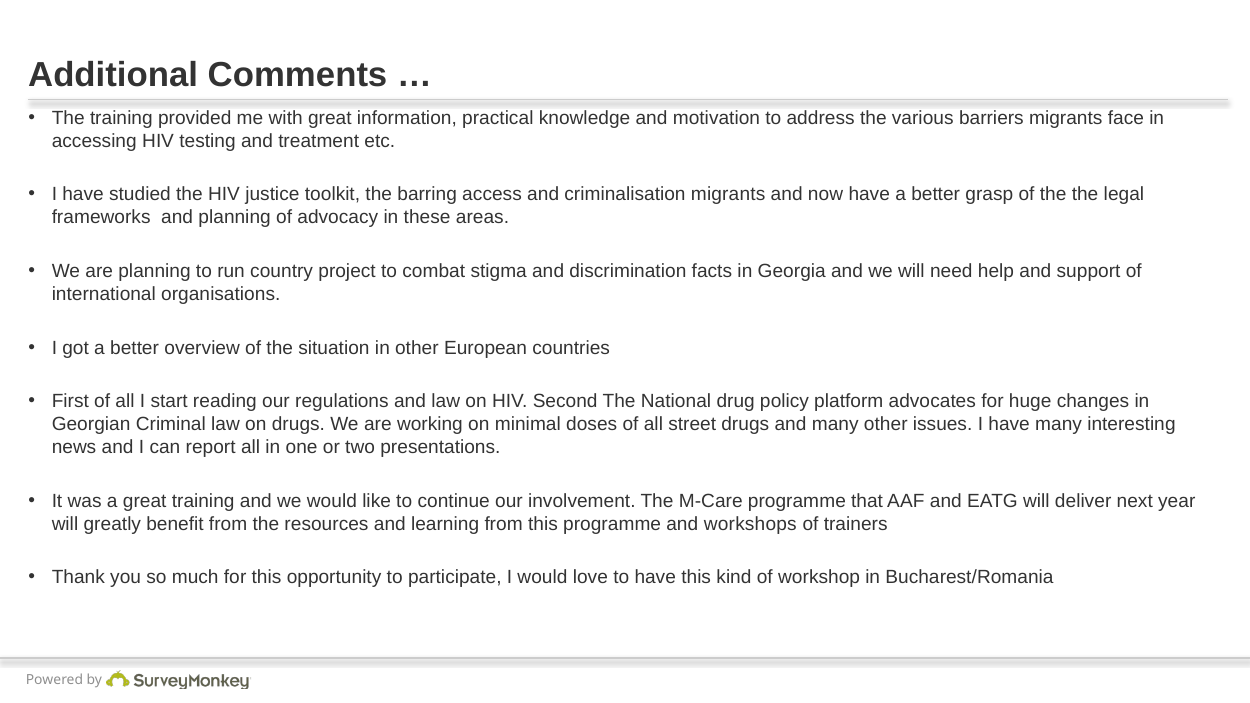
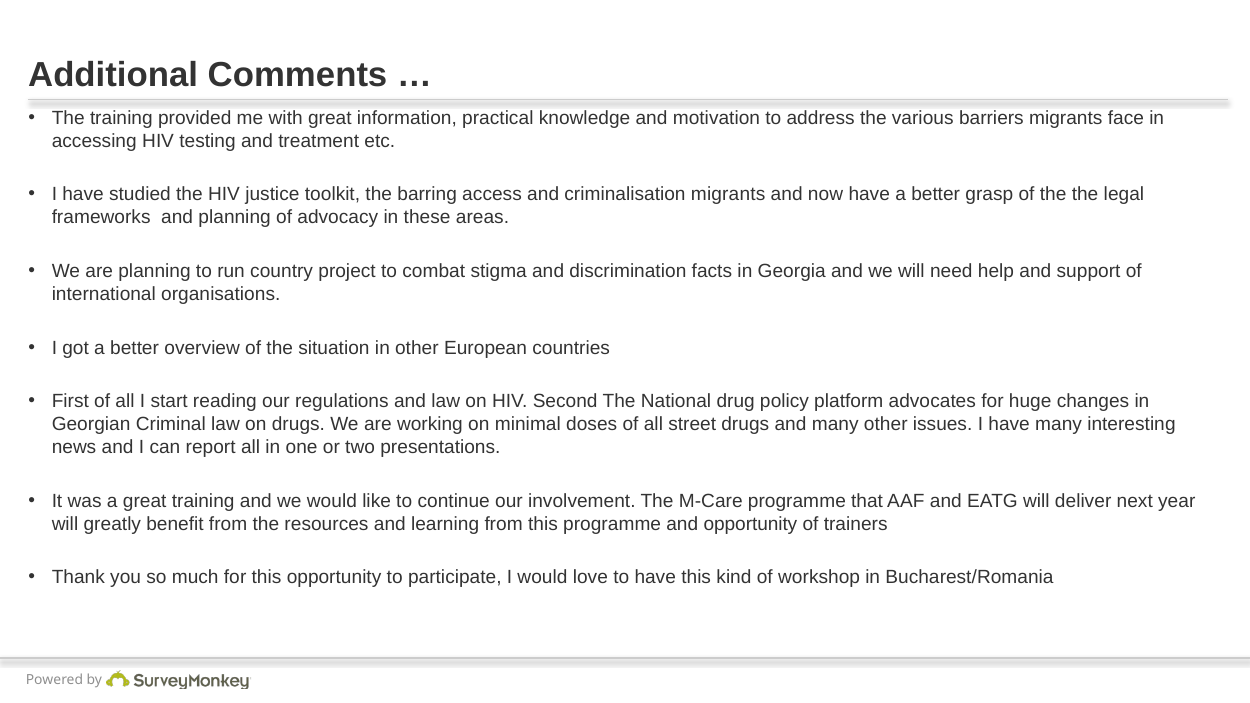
and workshops: workshops -> opportunity
